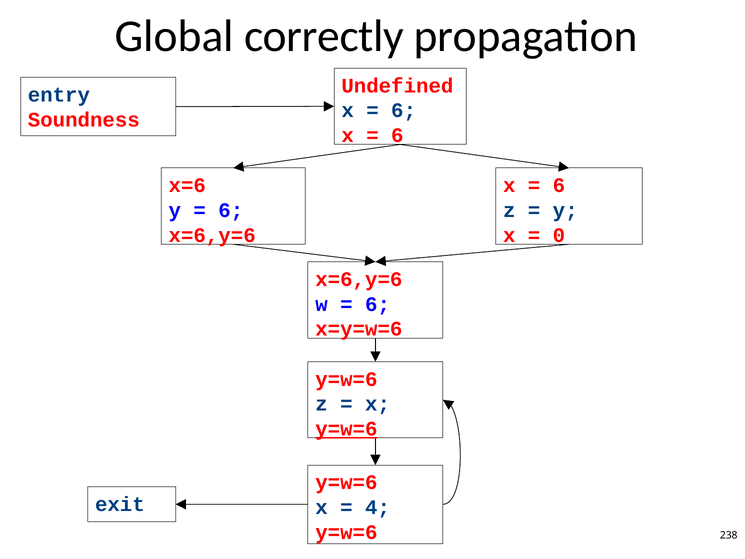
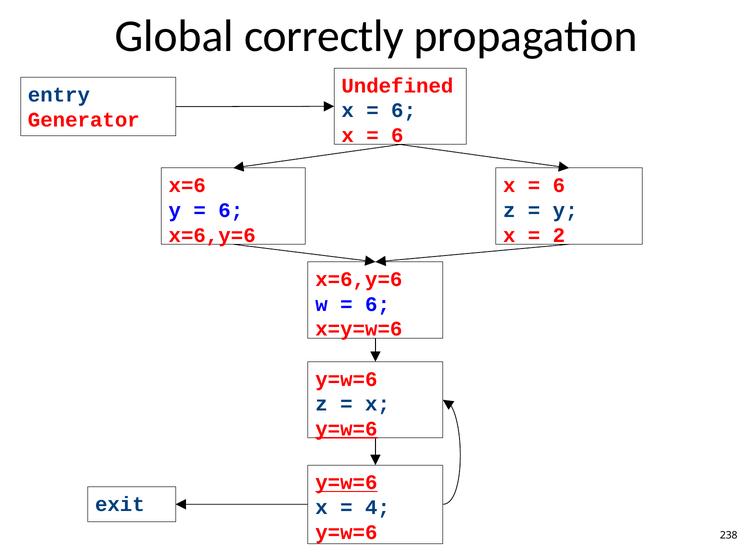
Soundness: Soundness -> Generator
0: 0 -> 2
y=w=6 at (346, 482) underline: none -> present
